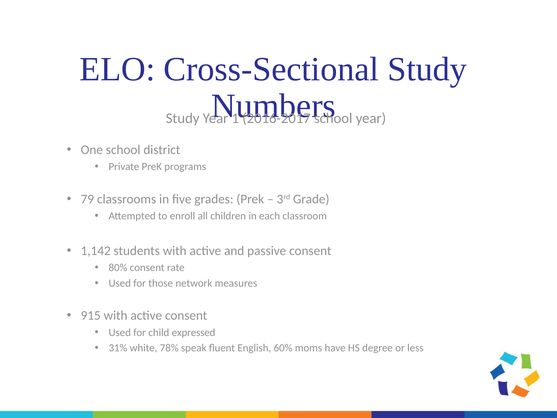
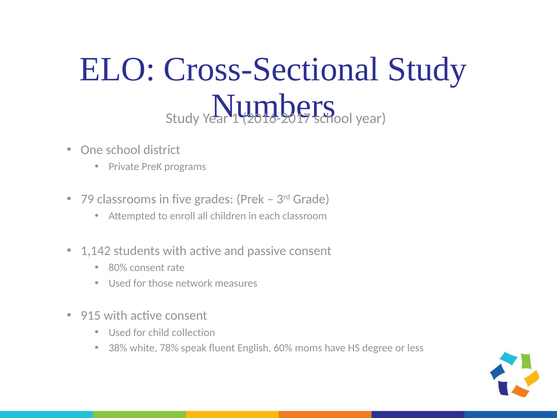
expressed: expressed -> collection
31%: 31% -> 38%
